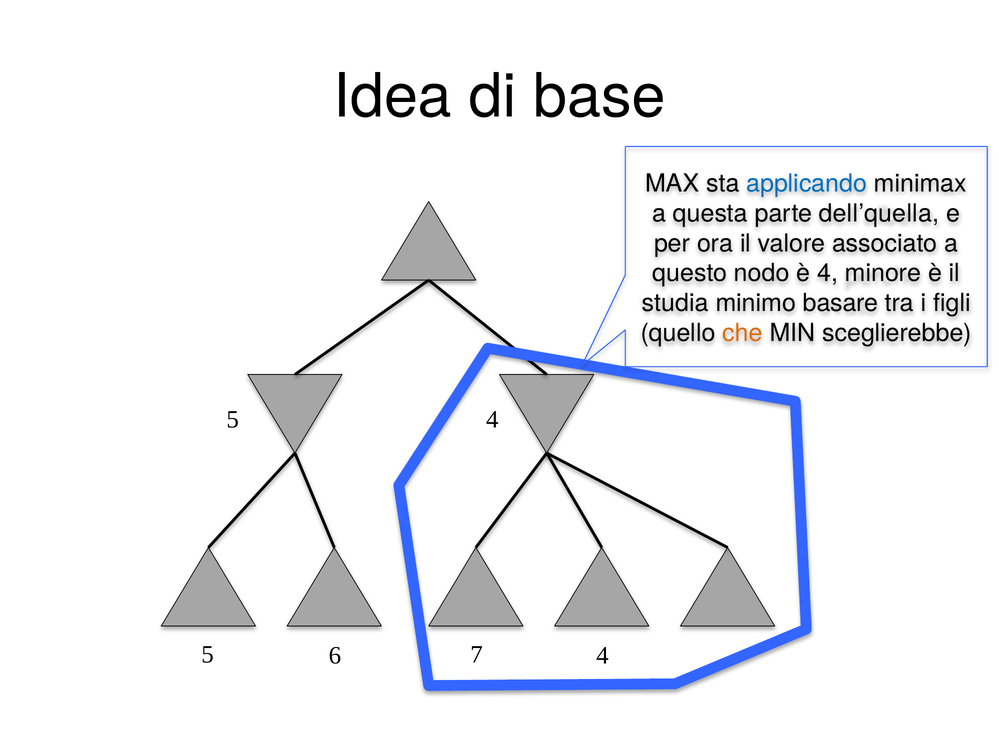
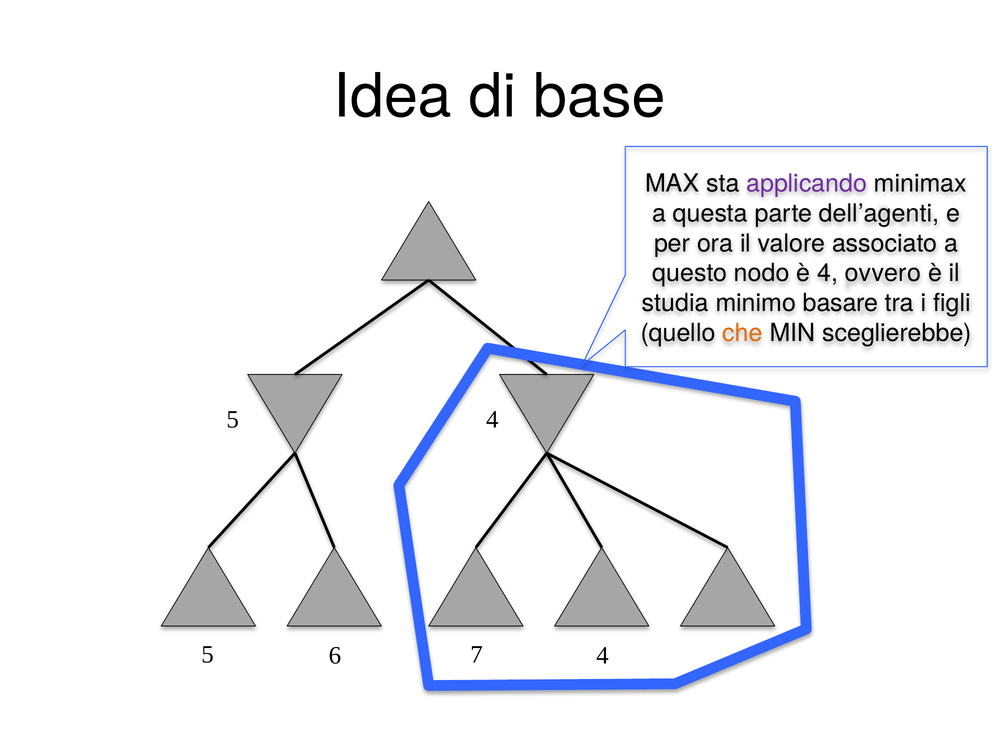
applicando colour: blue -> purple
dell’quella: dell’quella -> dell’agenti
minore: minore -> ovvero
